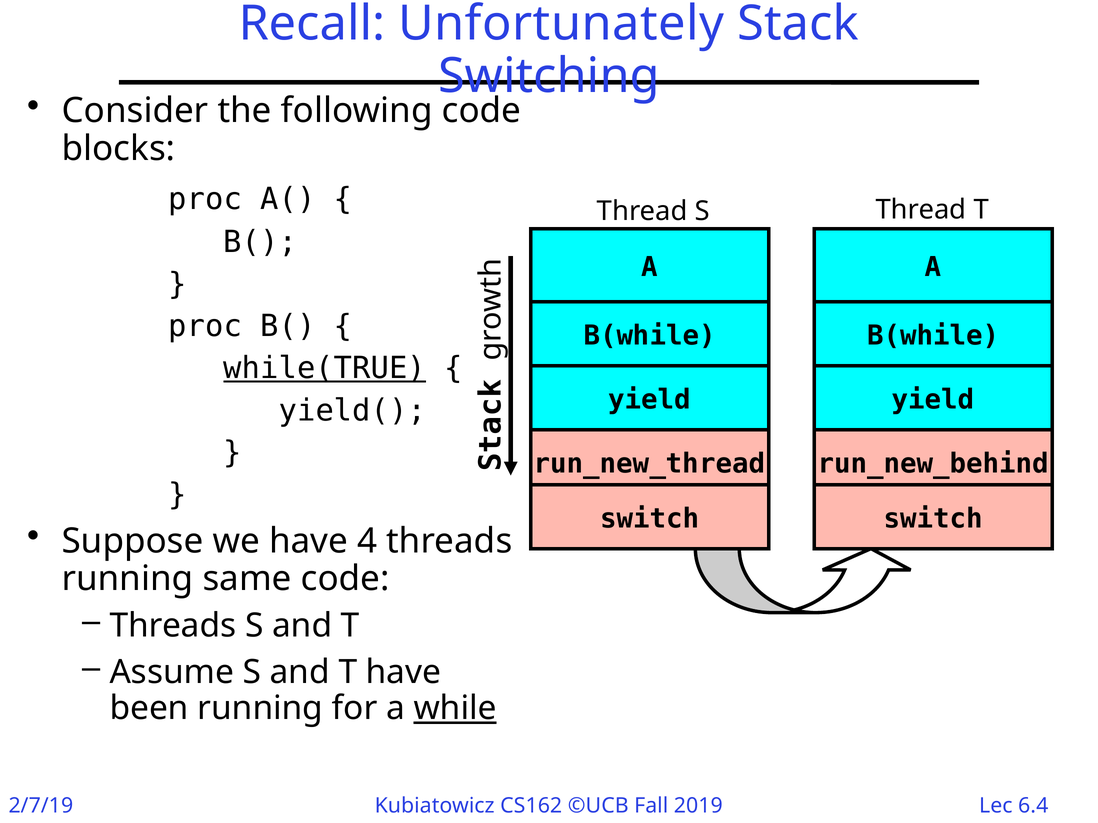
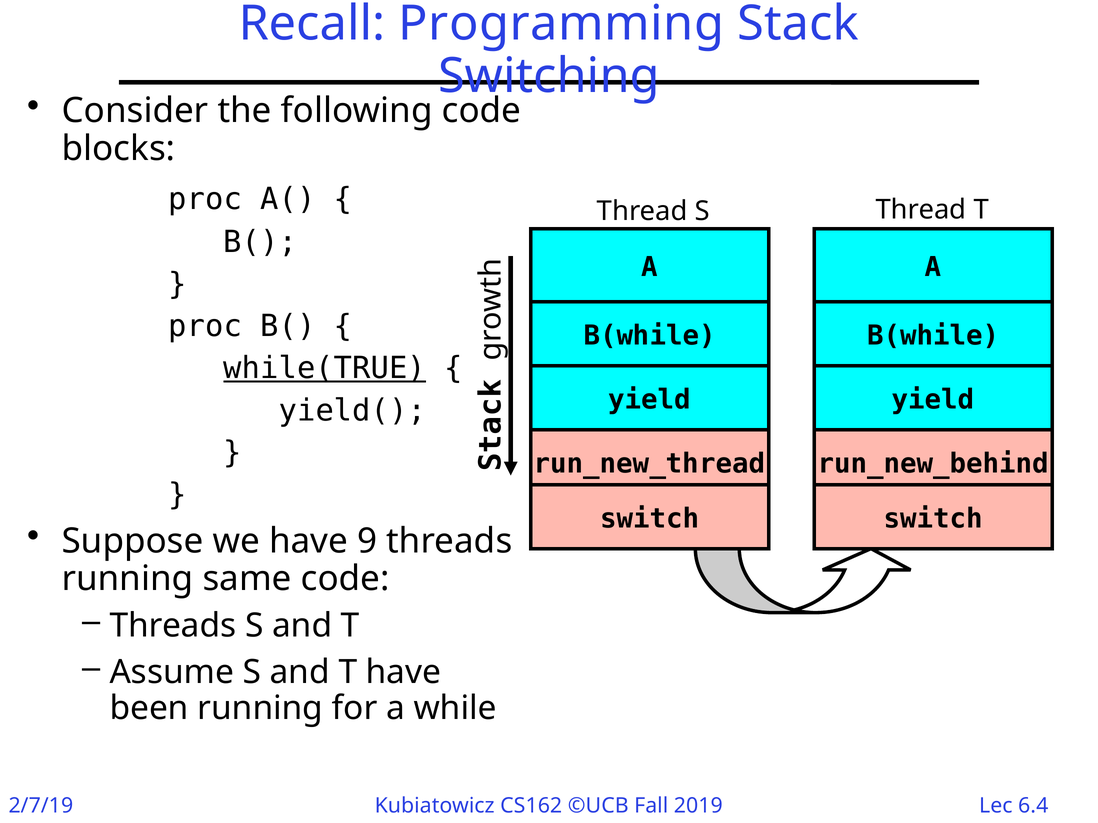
Unfortunately: Unfortunately -> Programming
4: 4 -> 9
while underline: present -> none
